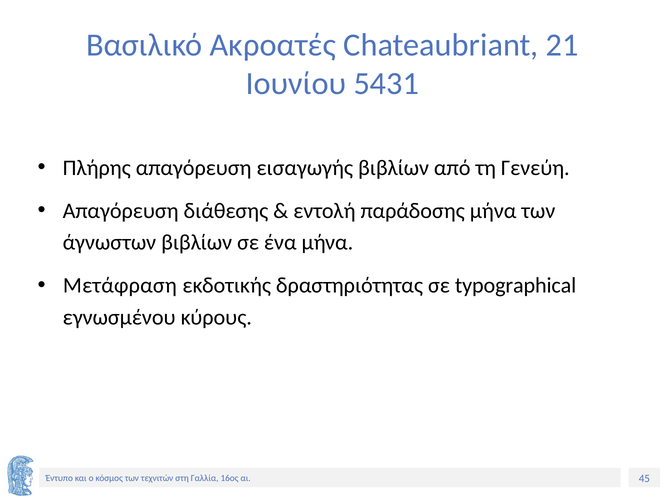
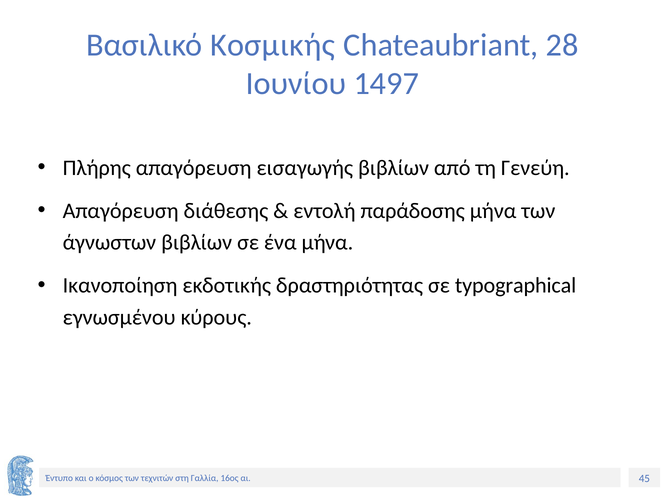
Ακροατές: Ακροατές -> Κοσμικής
21: 21 -> 28
5431: 5431 -> 1497
Μετάφραση: Μετάφραση -> Ικανοποίηση
